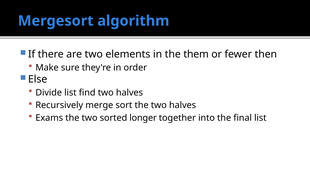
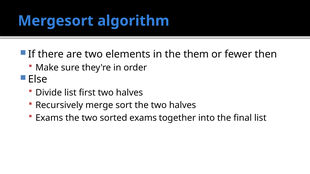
find: find -> first
sorted longer: longer -> exams
